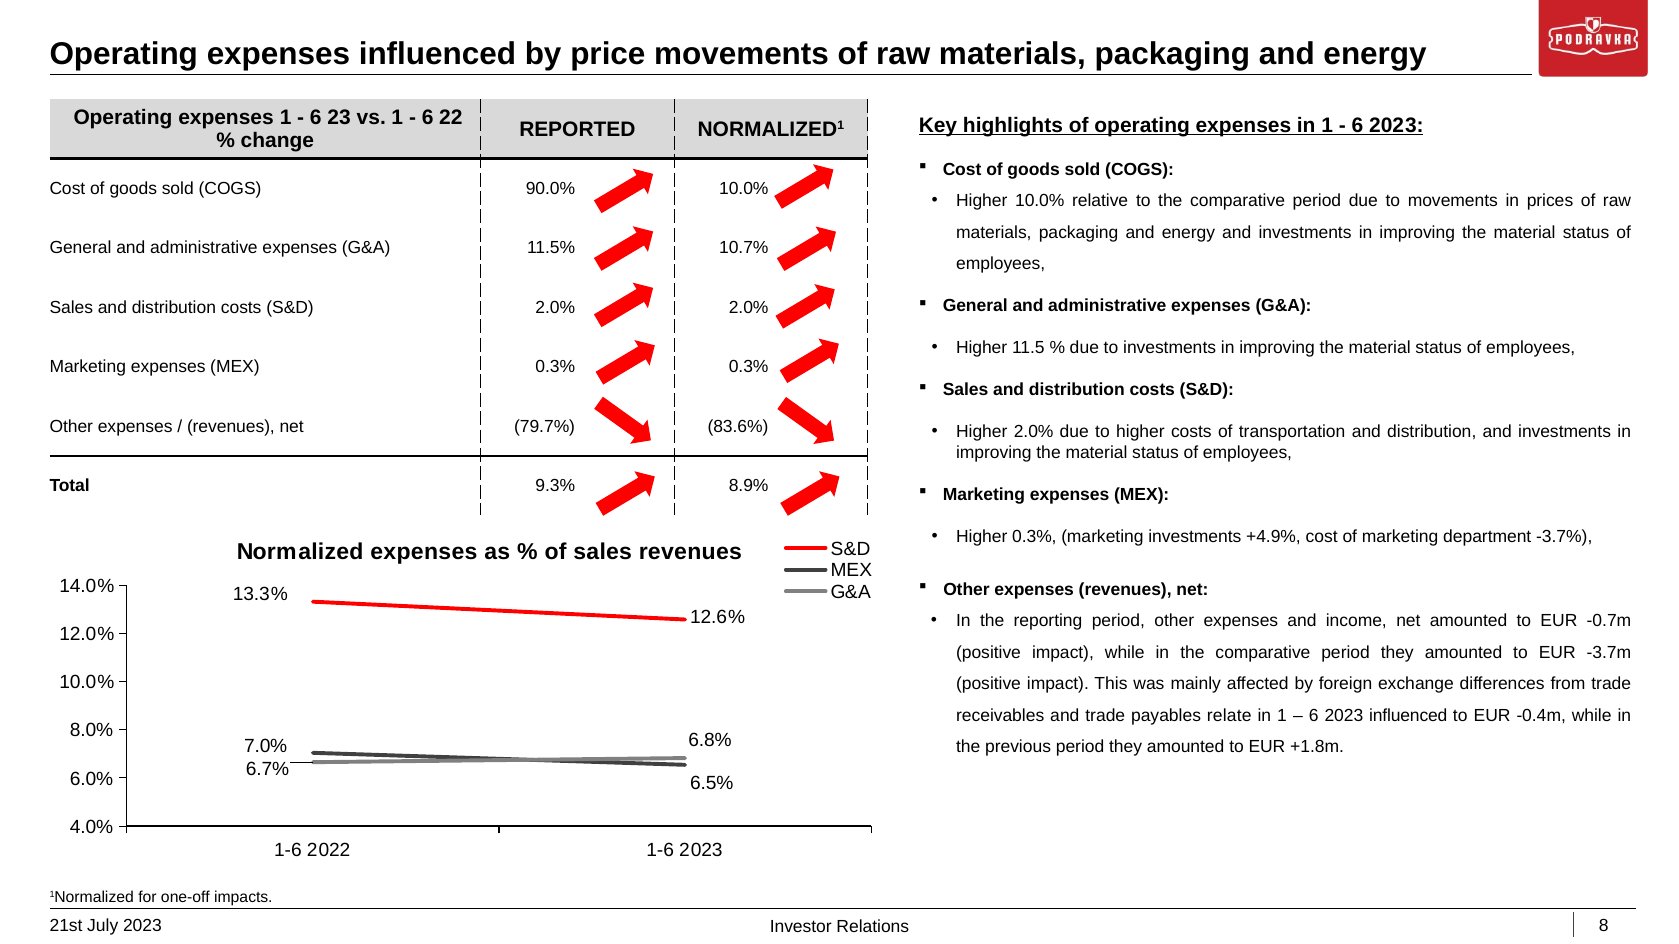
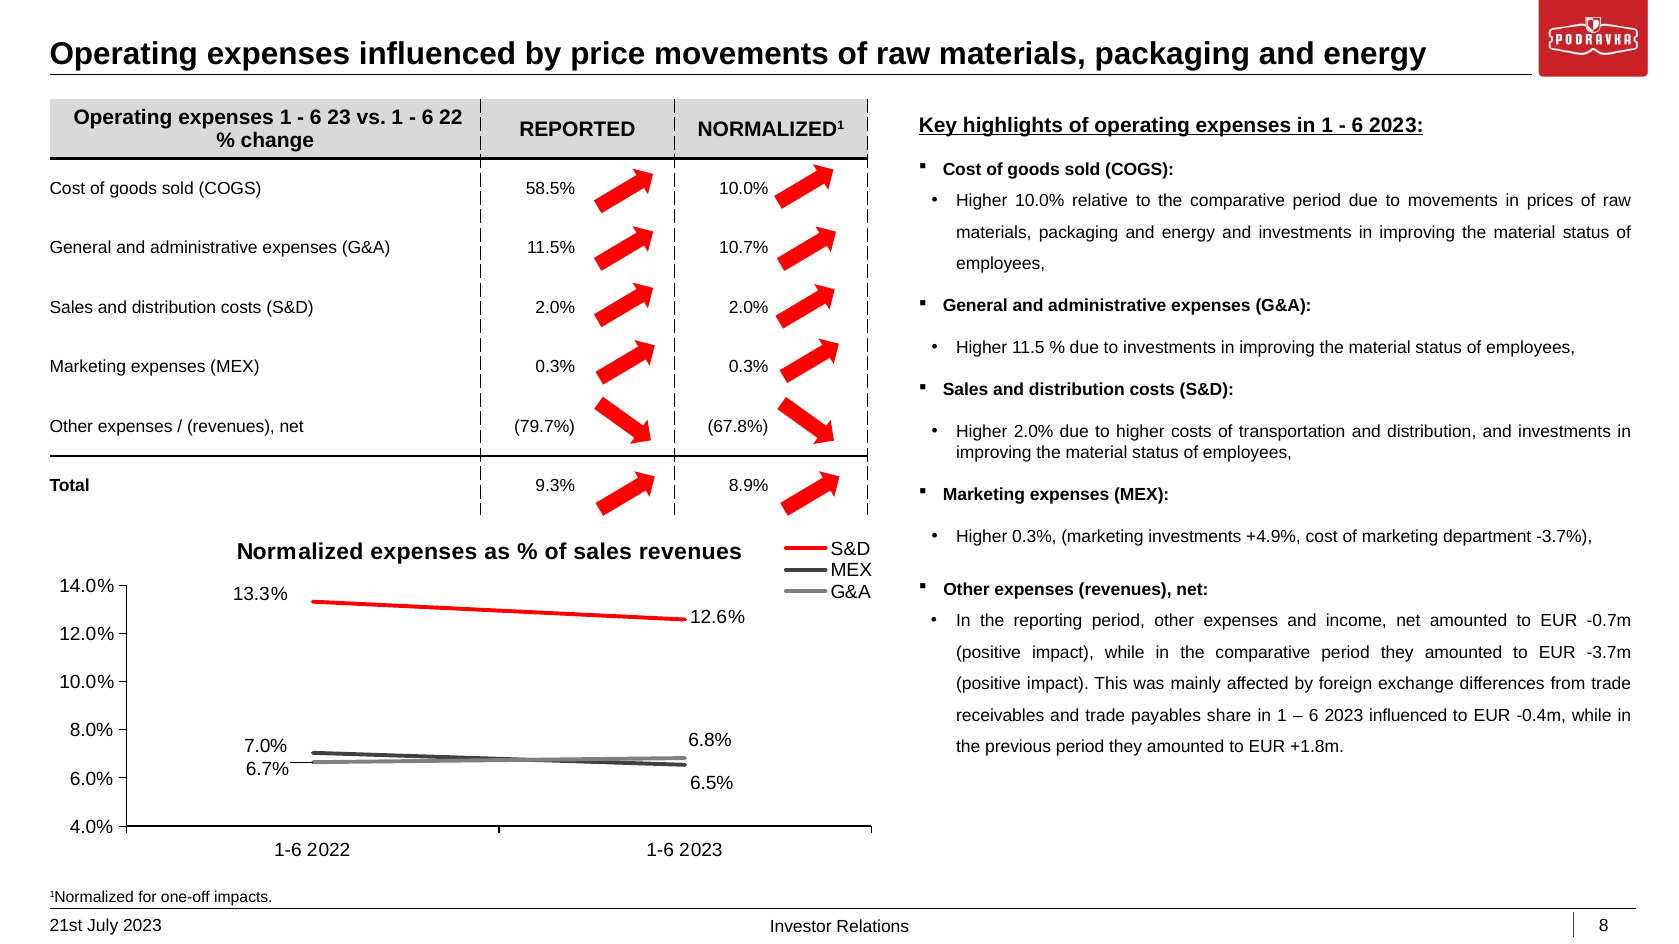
90.0%: 90.0% -> 58.5%
83.6%: 83.6% -> 67.8%
relate: relate -> share
